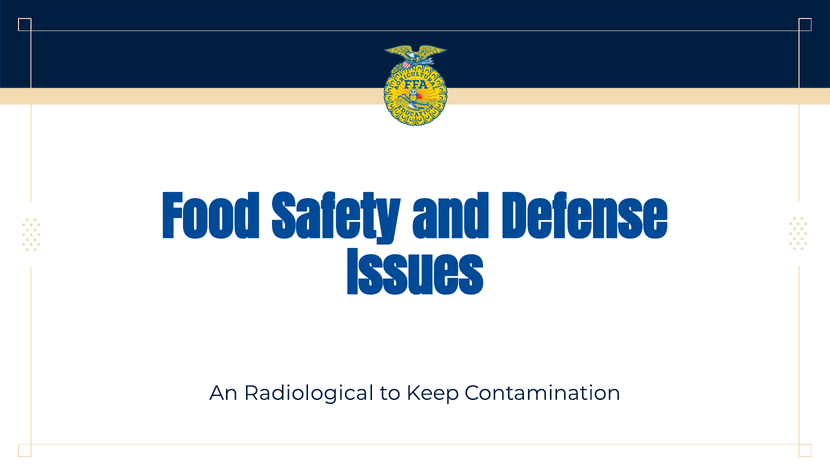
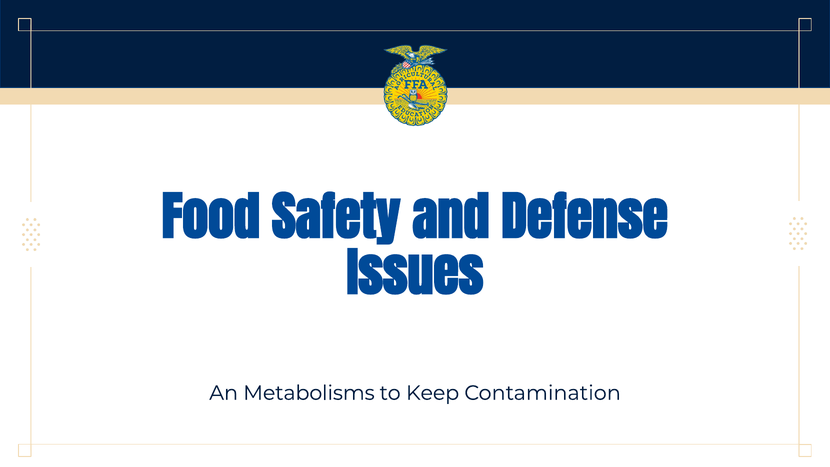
Radiological: Radiological -> Metabolisms
